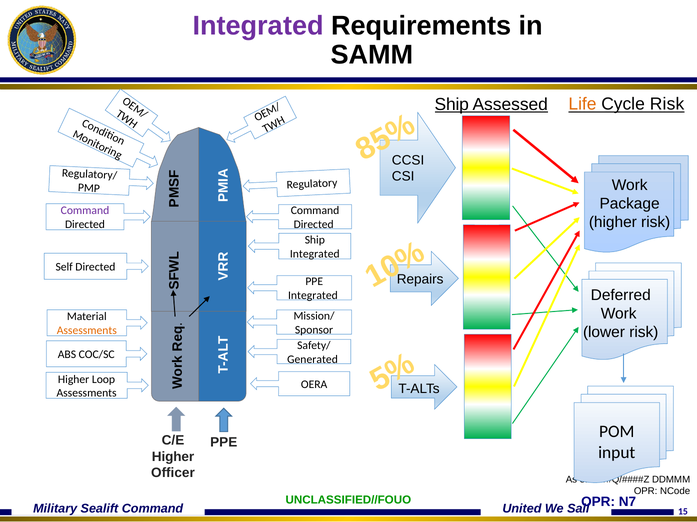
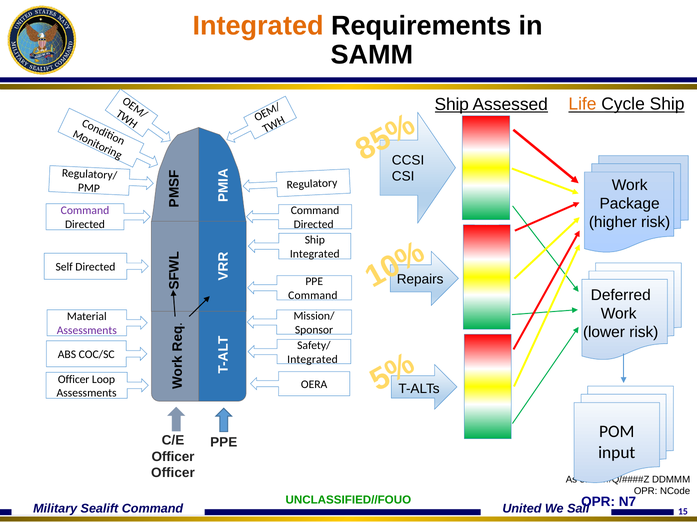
Integrated at (258, 26) colour: purple -> orange
Cycle Risk: Risk -> Ship
Integrated at (313, 296): Integrated -> Command
Assessments at (87, 331) colour: orange -> purple
Generated at (313, 360): Generated -> Integrated
Higher at (74, 380): Higher -> Officer
Higher at (173, 457): Higher -> Officer
